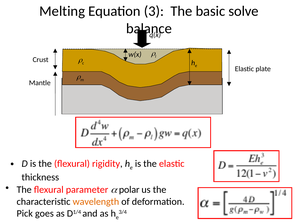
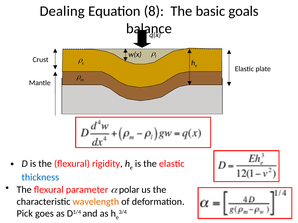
Melting: Melting -> Dealing
3: 3 -> 8
solve: solve -> goals
thickness colour: black -> blue
